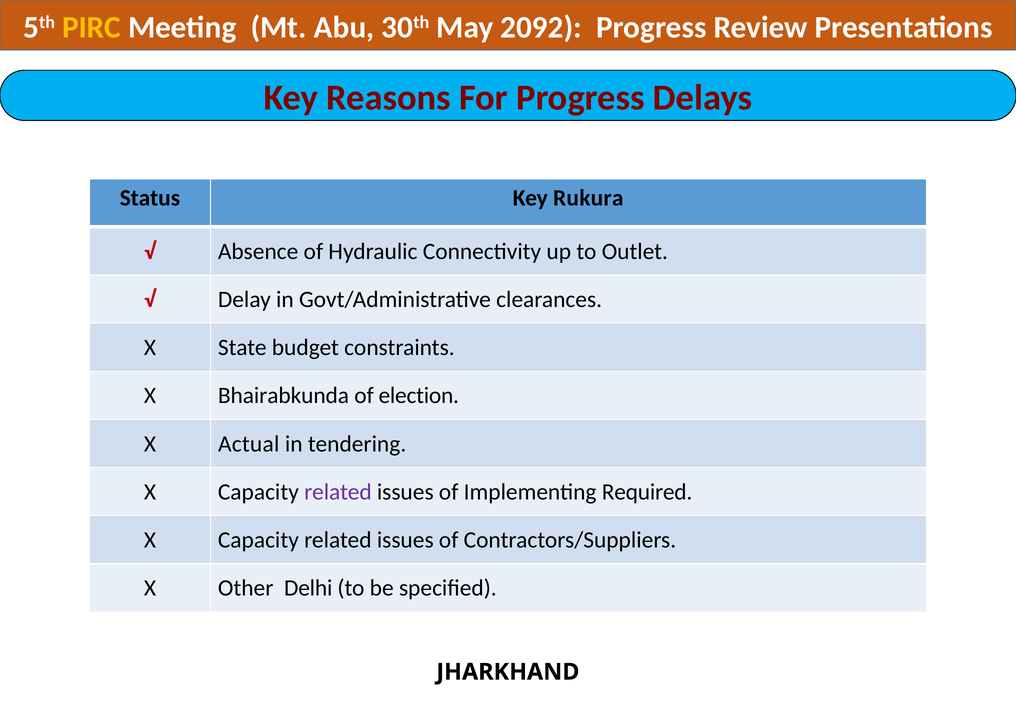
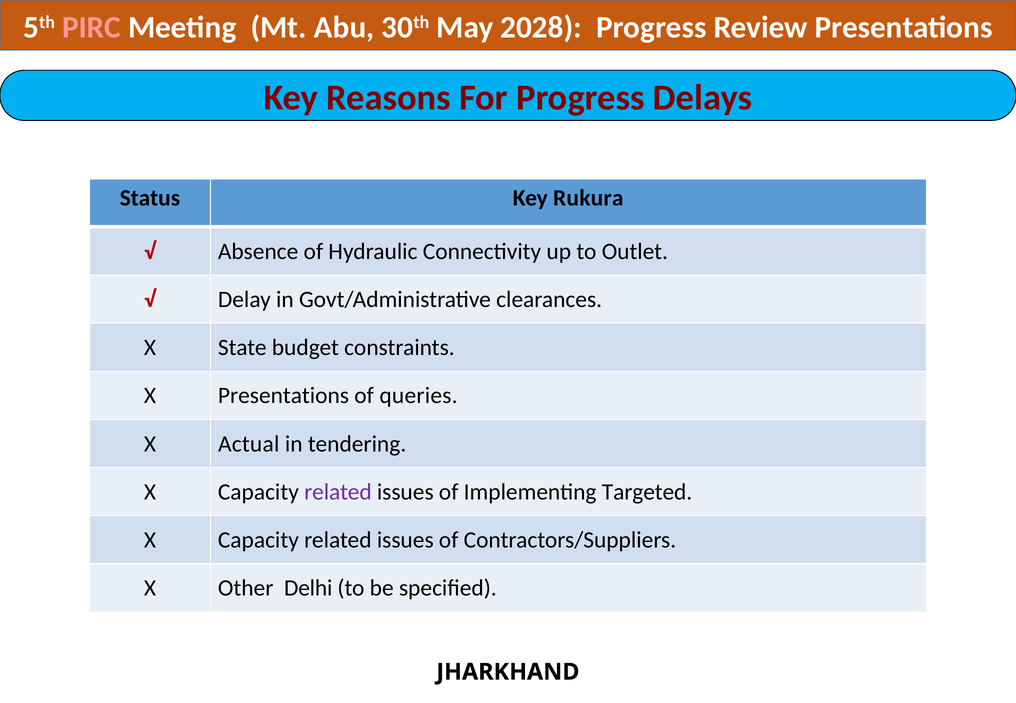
PIRC colour: yellow -> pink
2092: 2092 -> 2028
X Bhairabkunda: Bhairabkunda -> Presentations
election: election -> queries
Required: Required -> Targeted
